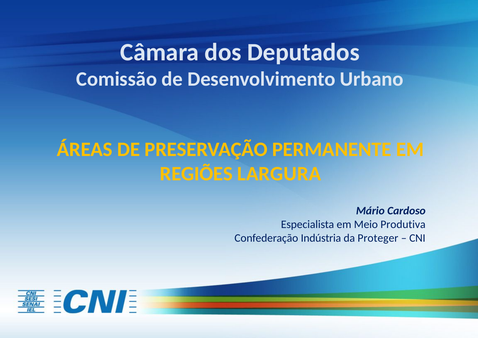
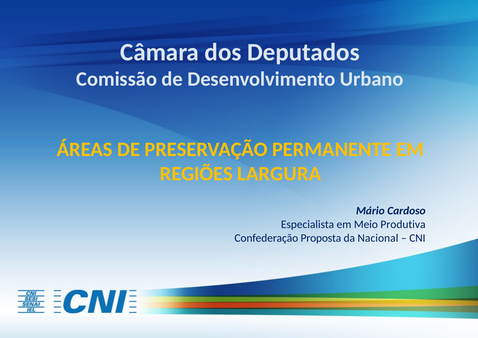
Indústria: Indústria -> Proposta
Proteger: Proteger -> Nacional
